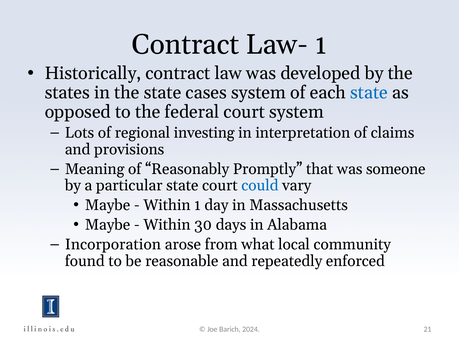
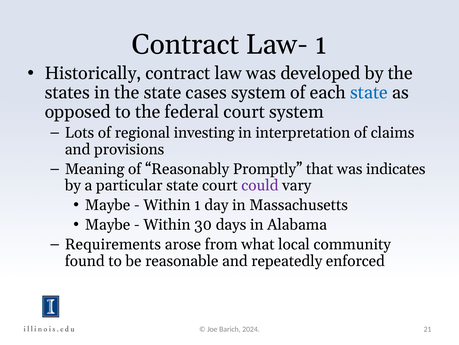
someone: someone -> indicates
could colour: blue -> purple
Incorporation: Incorporation -> Requirements
